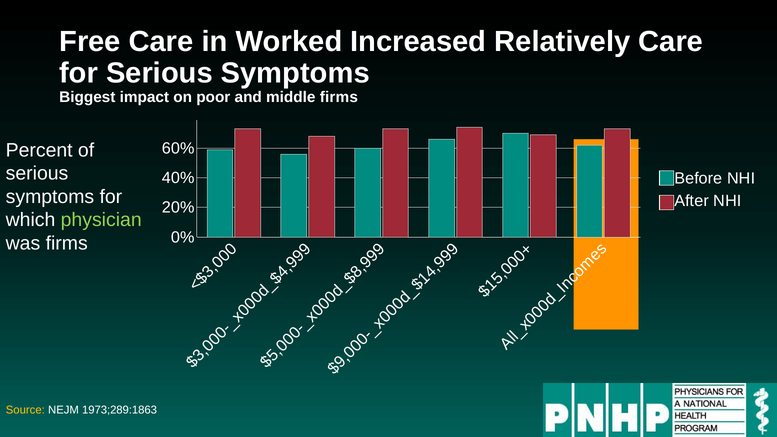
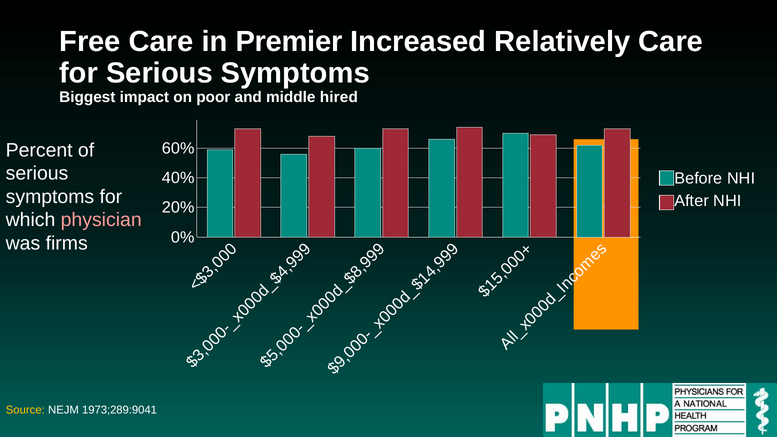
Worked: Worked -> Premier
middle firms: firms -> hired
physician colour: light green -> pink
1973;289:1863: 1973;289:1863 -> 1973;289:9041
